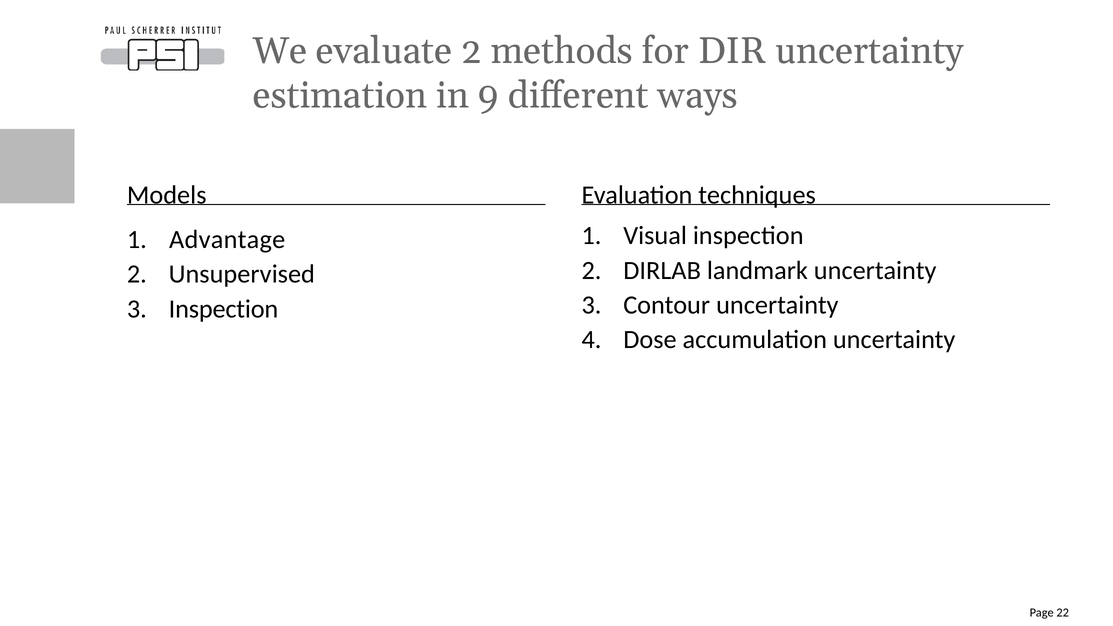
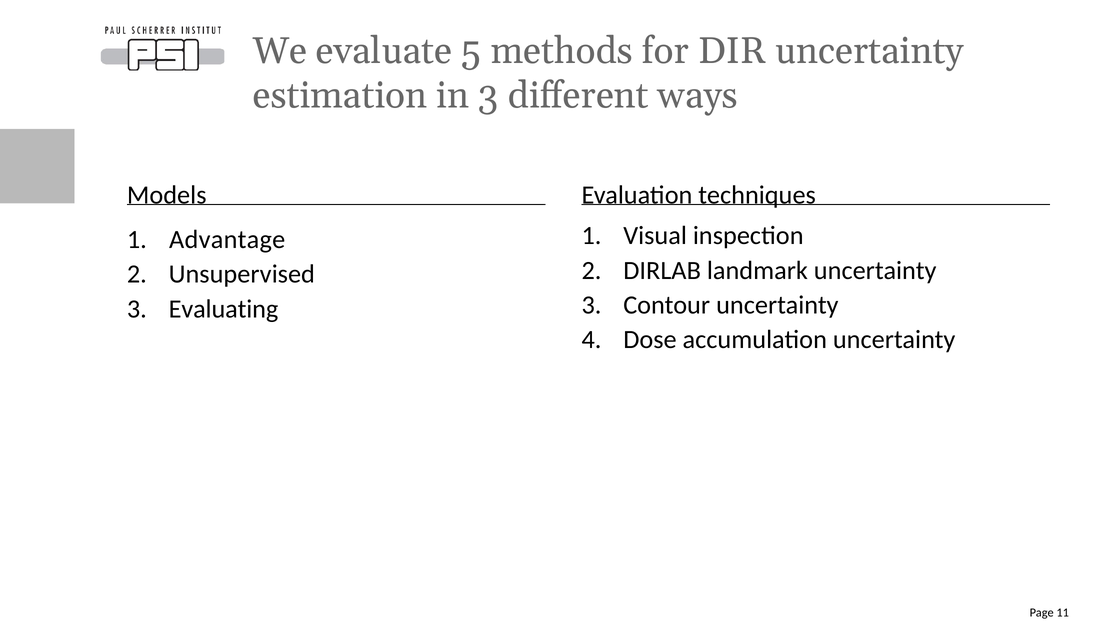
evaluate 2: 2 -> 5
in 9: 9 -> 3
3 Inspection: Inspection -> Evaluating
22: 22 -> 11
